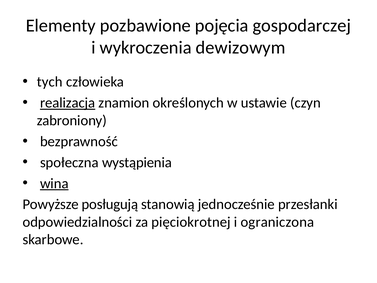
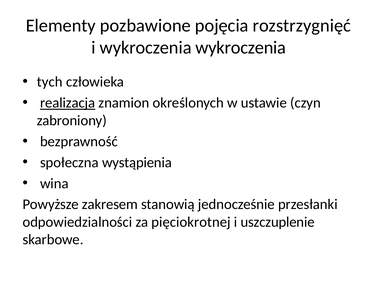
gospodarczej: gospodarczej -> rozstrzygnięć
wykroczenia dewizowym: dewizowym -> wykroczenia
wina underline: present -> none
posługują: posługują -> zakresem
ograniczona: ograniczona -> uszczuplenie
